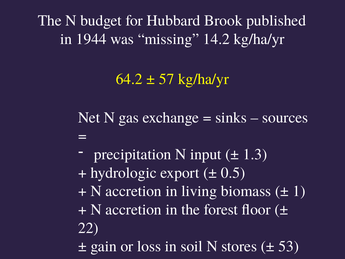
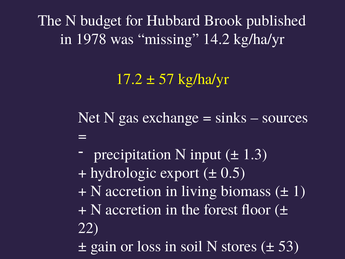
1944: 1944 -> 1978
64.2: 64.2 -> 17.2
